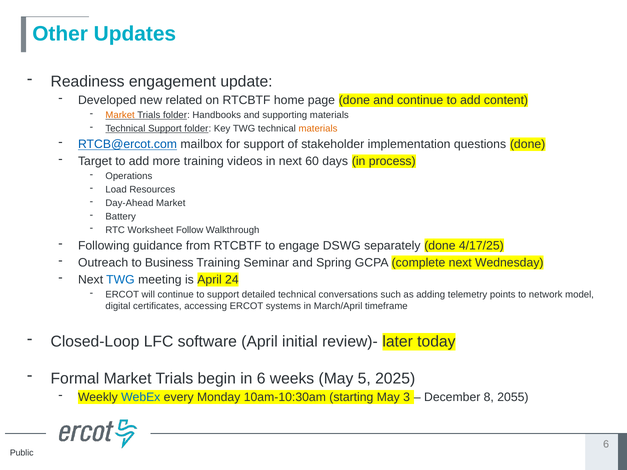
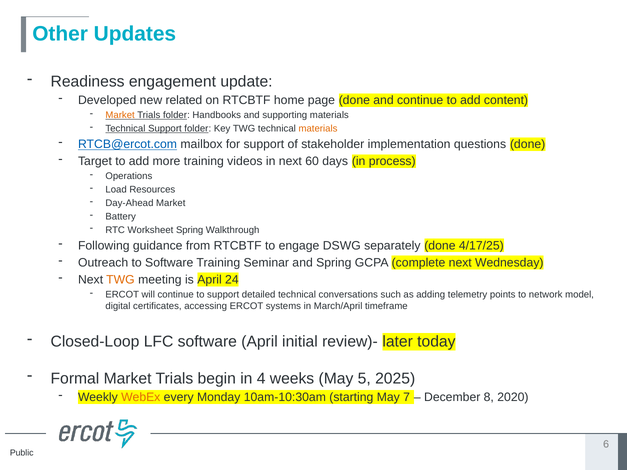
Worksheet Follow: Follow -> Spring
to Business: Business -> Software
TWG at (120, 280) colour: blue -> orange
in 6: 6 -> 4
WebEx colour: blue -> orange
3: 3 -> 7
2055: 2055 -> 2020
